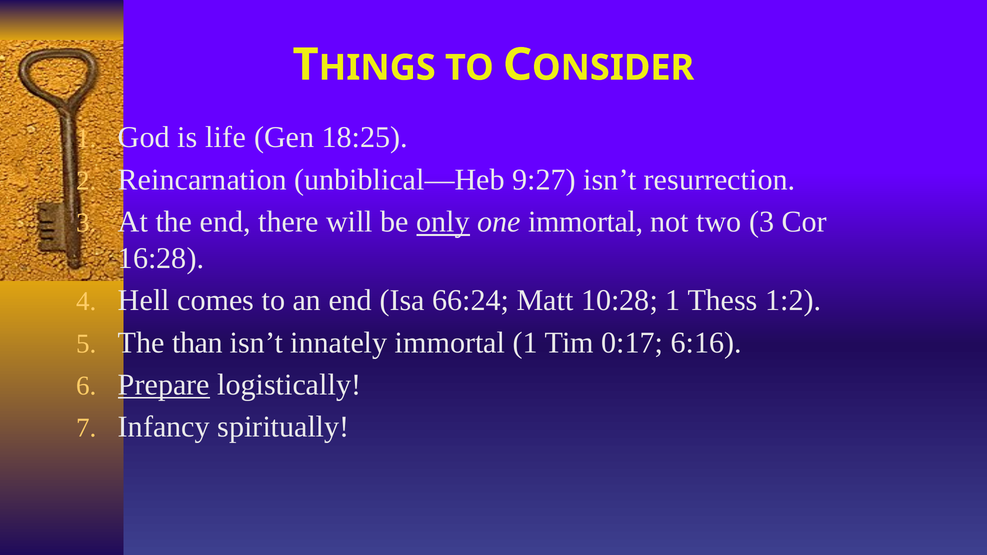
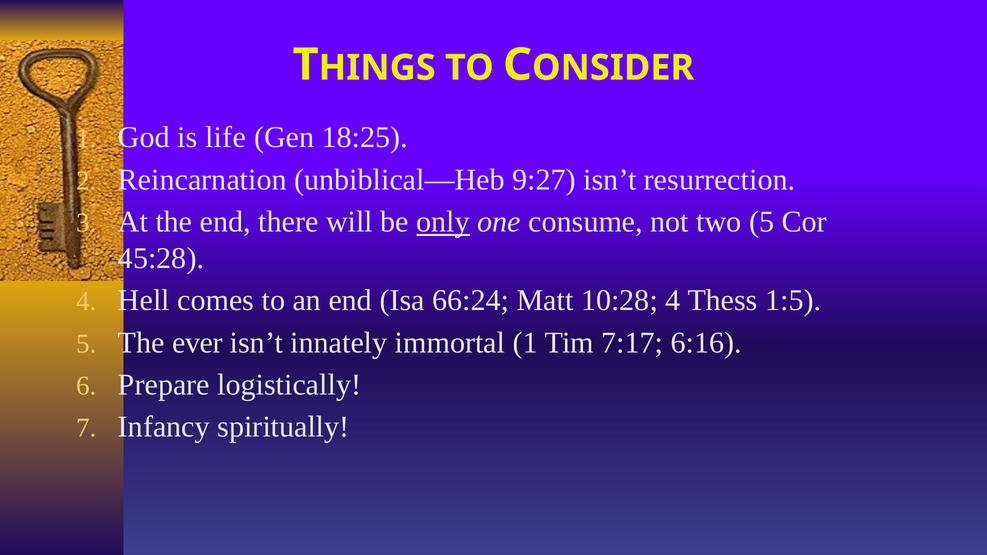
one immortal: immortal -> consume
two 3: 3 -> 5
16:28: 16:28 -> 45:28
10:28 1: 1 -> 4
1:2: 1:2 -> 1:5
than: than -> ever
0:17: 0:17 -> 7:17
Prepare underline: present -> none
